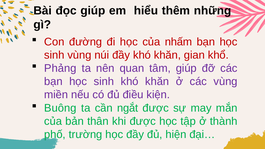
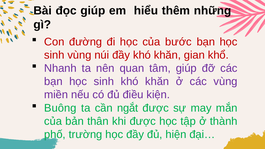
nhấm: nhấm -> bước
Phảng: Phảng -> Nhanh
